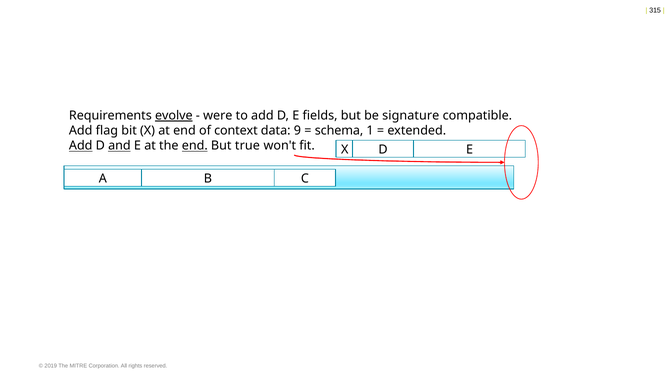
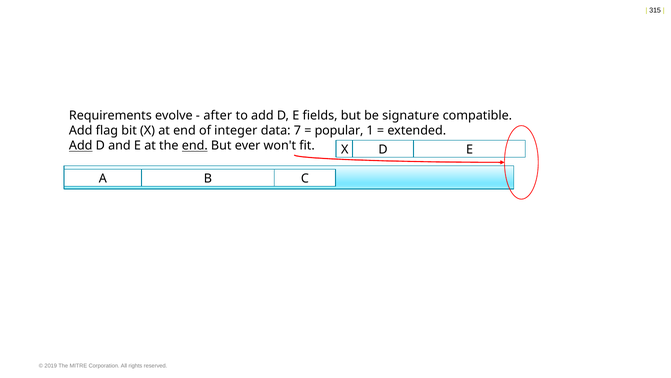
evolve underline: present -> none
were: were -> after
context: context -> integer
9: 9 -> 7
schema: schema -> popular
and underline: present -> none
true: true -> ever
